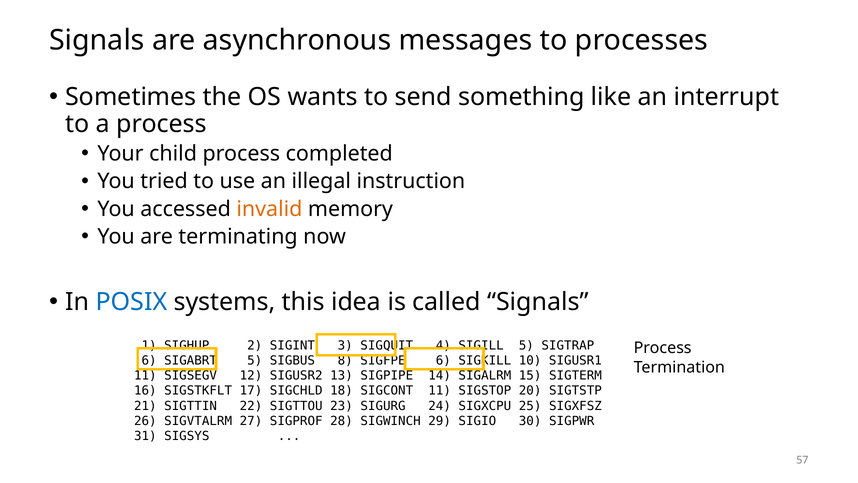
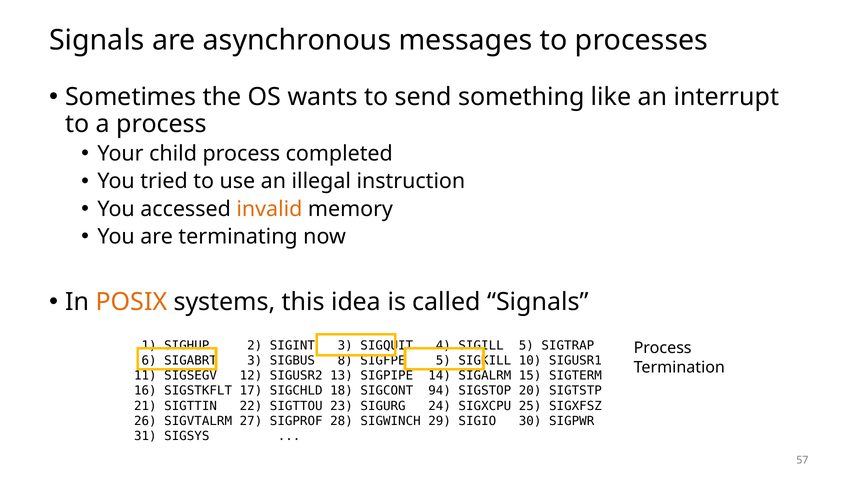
POSIX colour: blue -> orange
SIGABRT 5: 5 -> 3
6 at (443, 361): 6 -> 5
SIGCONT 11: 11 -> 94
